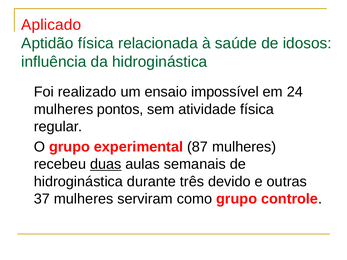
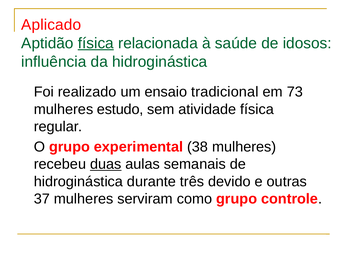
física at (96, 43) underline: none -> present
impossível: impossível -> tradicional
24: 24 -> 73
pontos: pontos -> estudo
87: 87 -> 38
